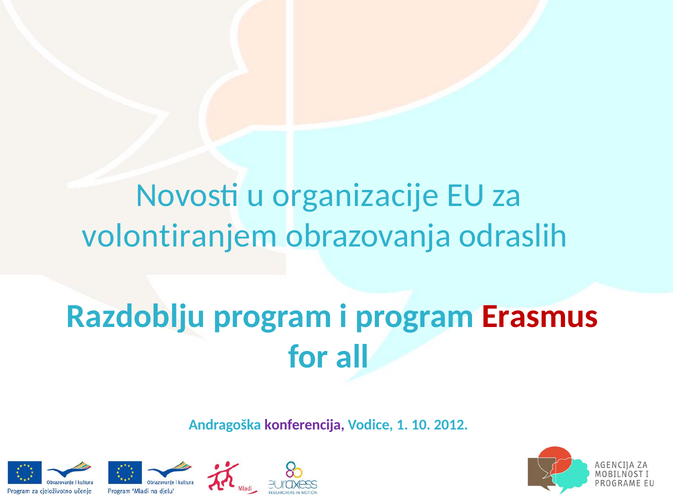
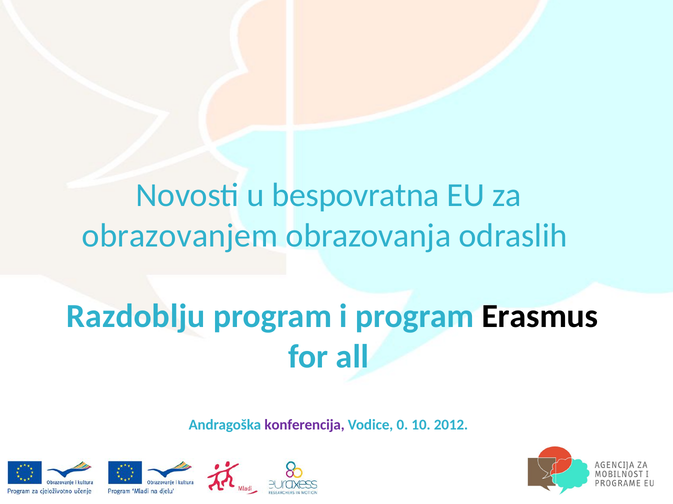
organizacije: organizacije -> bespovratna
volontiranjem: volontiranjem -> obrazovanjem
Erasmus colour: red -> black
1: 1 -> 0
